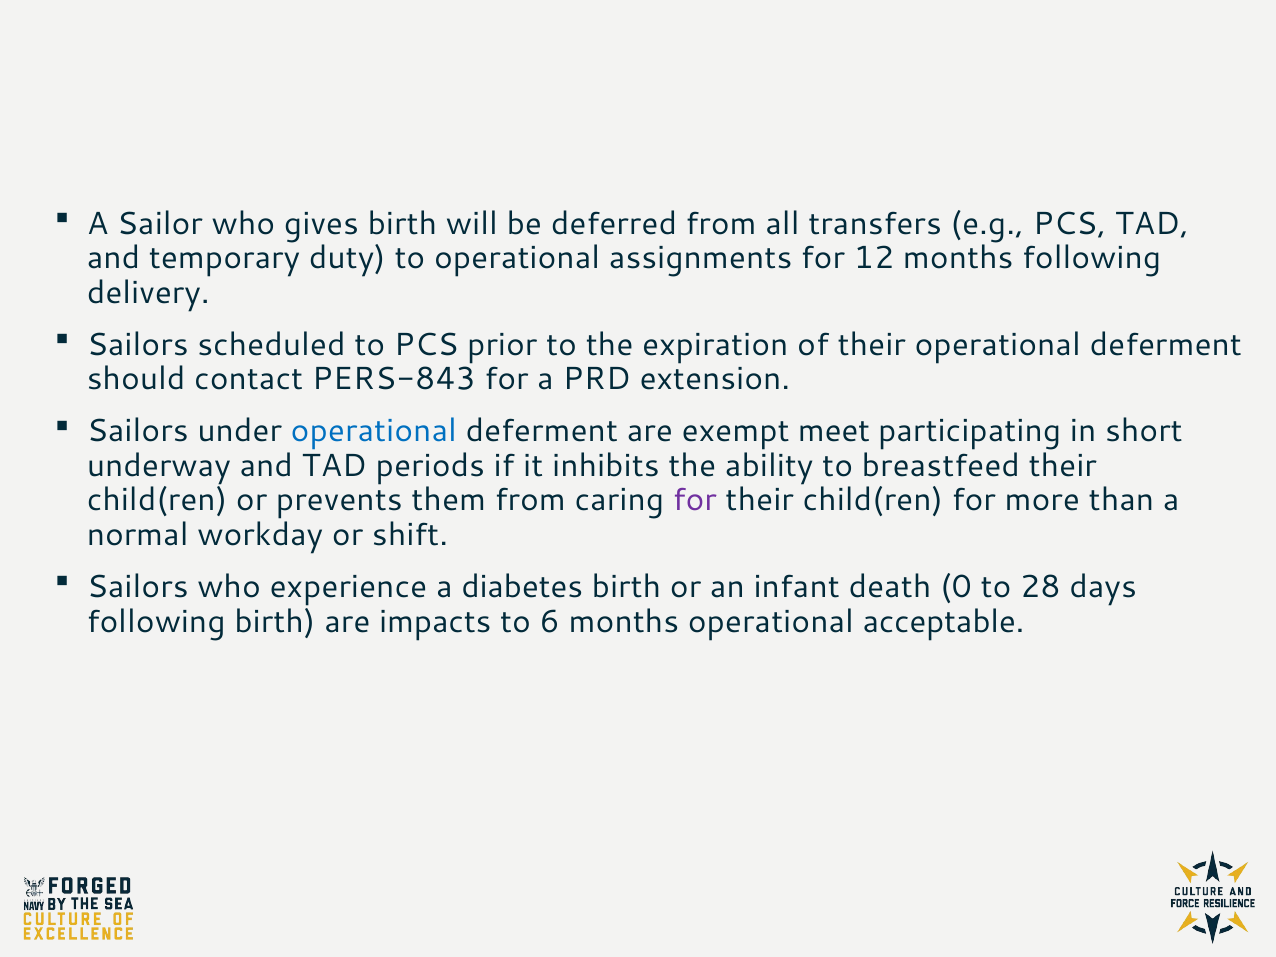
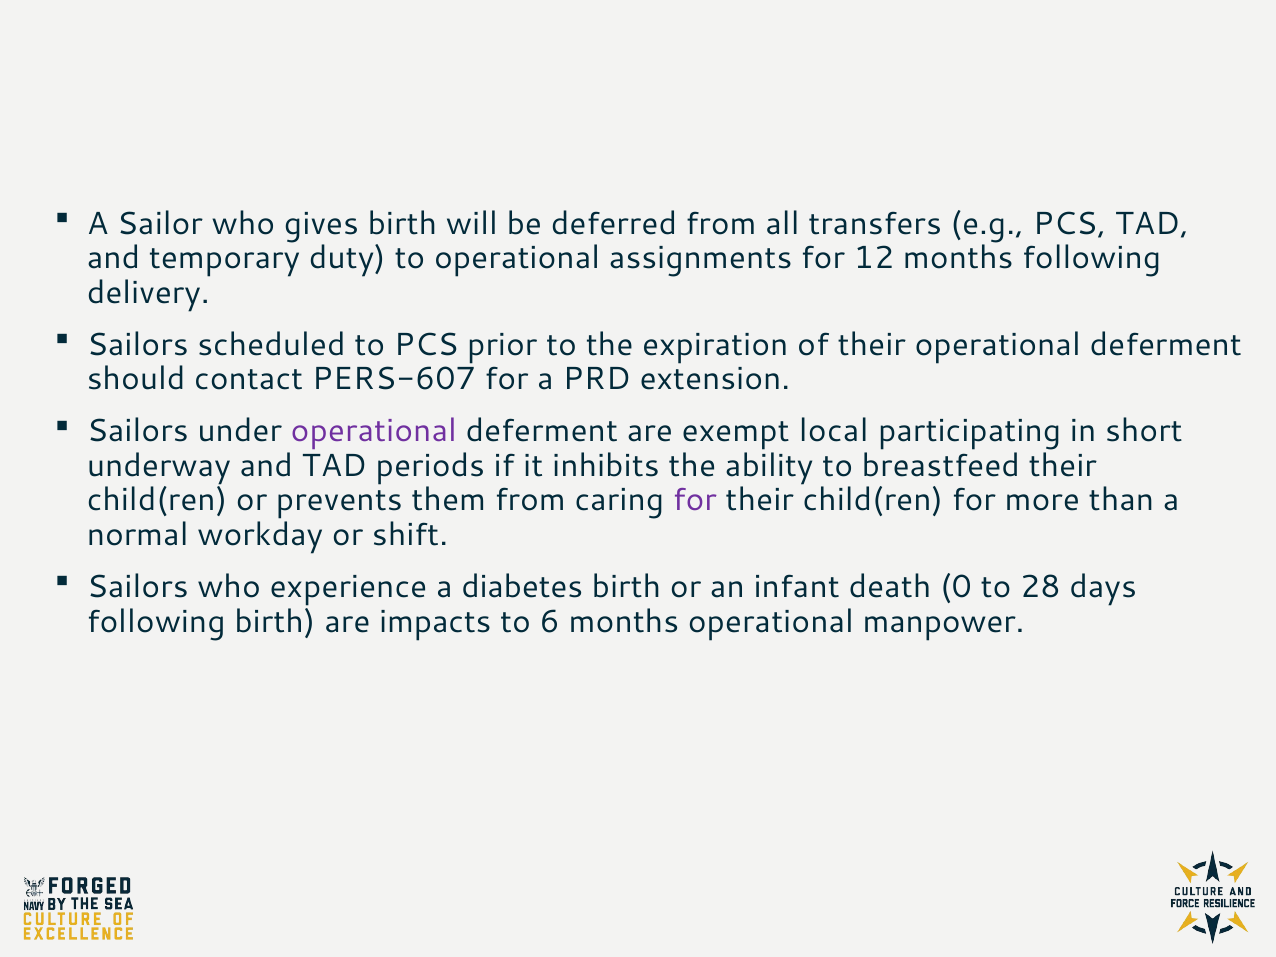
PERS-843: PERS-843 -> PERS-607
operational at (374, 431) colour: blue -> purple
meet: meet -> local
acceptable: acceptable -> manpower
